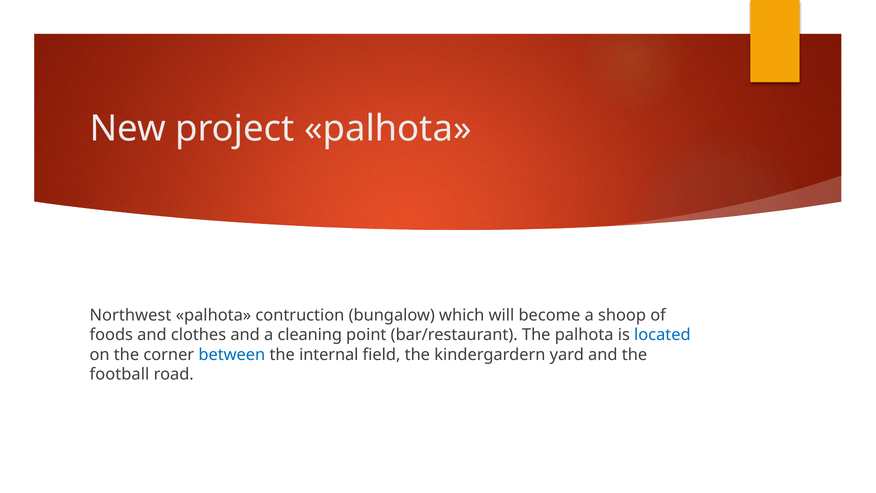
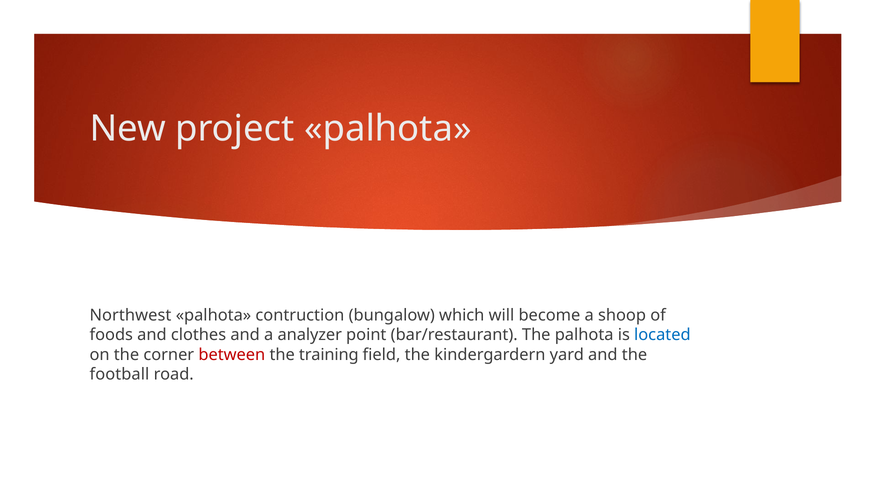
cleaning: cleaning -> analyzer
between colour: blue -> red
internal: internal -> training
